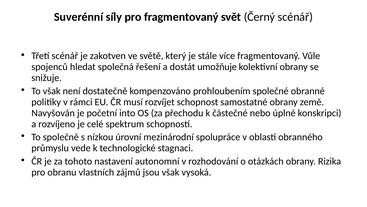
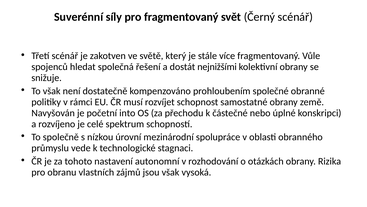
umožňuje: umožňuje -> nejnižšími
